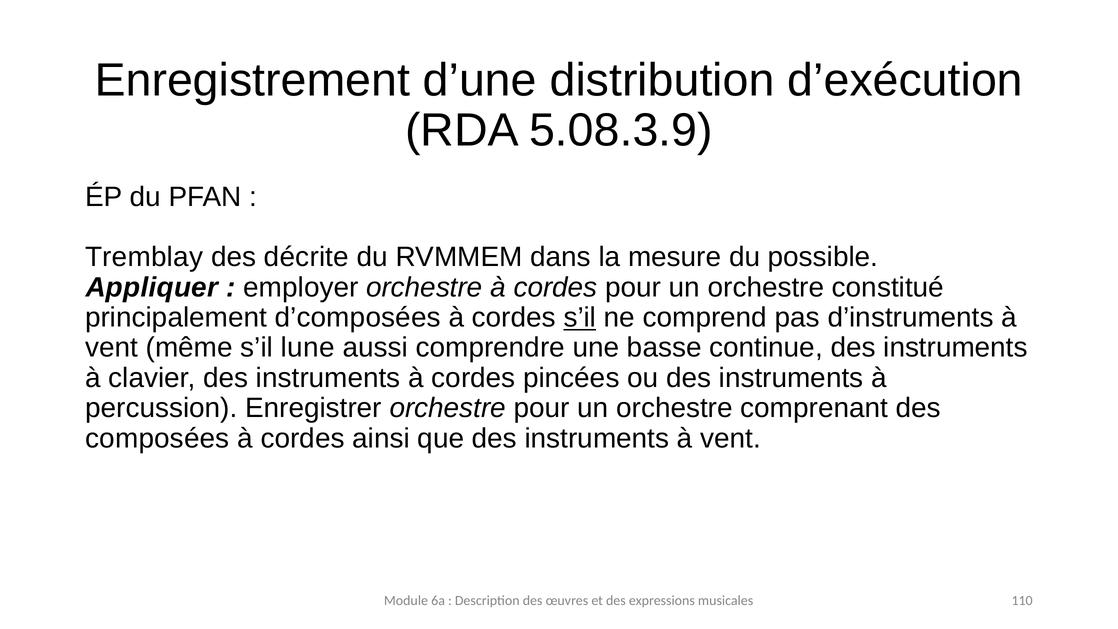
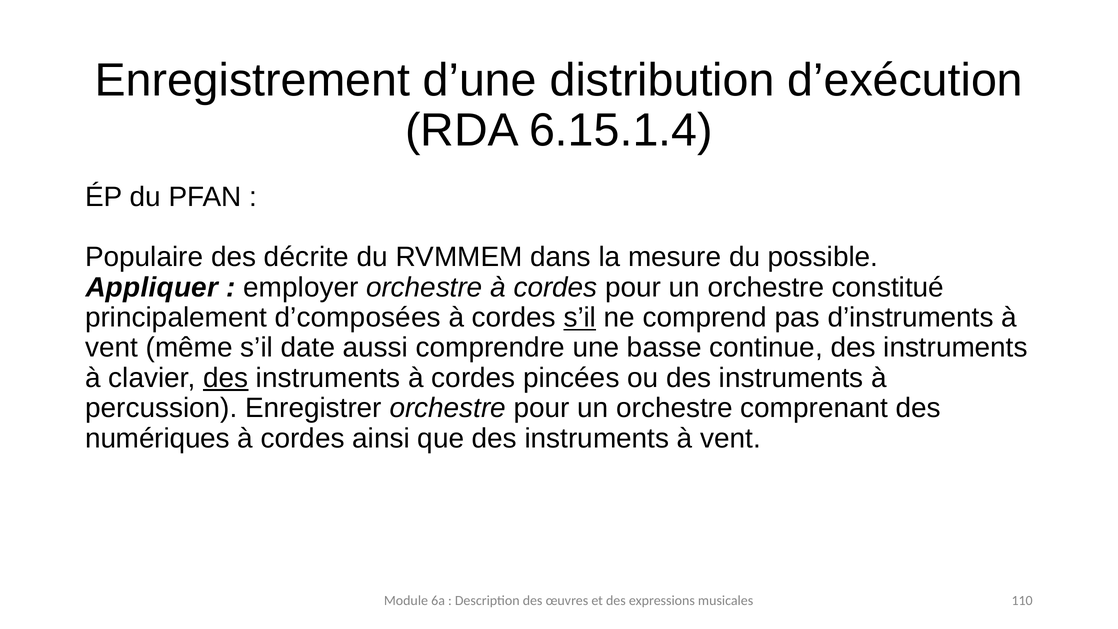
5.08.3.9: 5.08.3.9 -> 6.15.1.4
Tremblay: Tremblay -> Populaire
lune: lune -> date
des at (226, 378) underline: none -> present
composées: composées -> numériques
